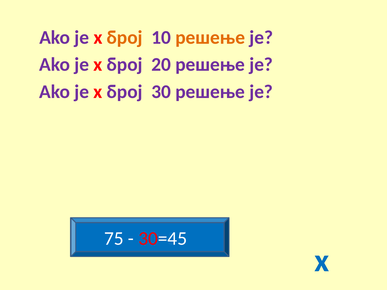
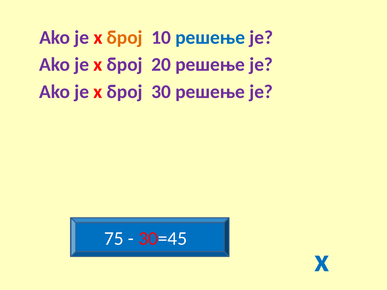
решење at (210, 37) colour: orange -> blue
